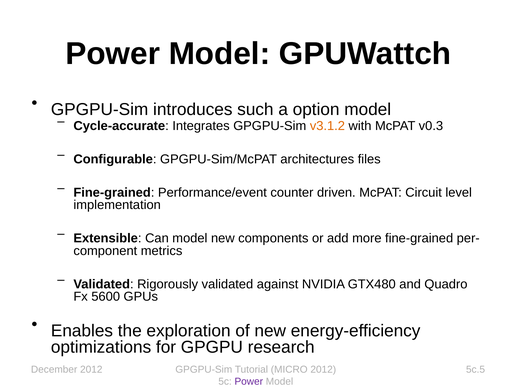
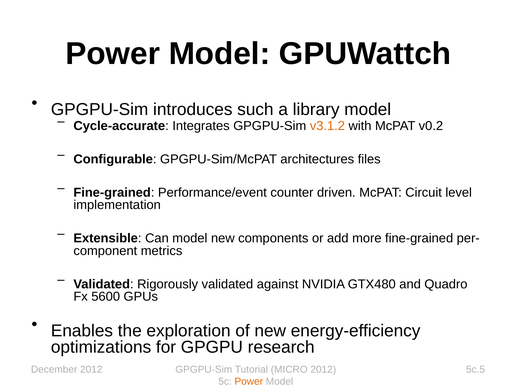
option: option -> library
v0.3: v0.3 -> v0.2
Power at (249, 381) colour: purple -> orange
